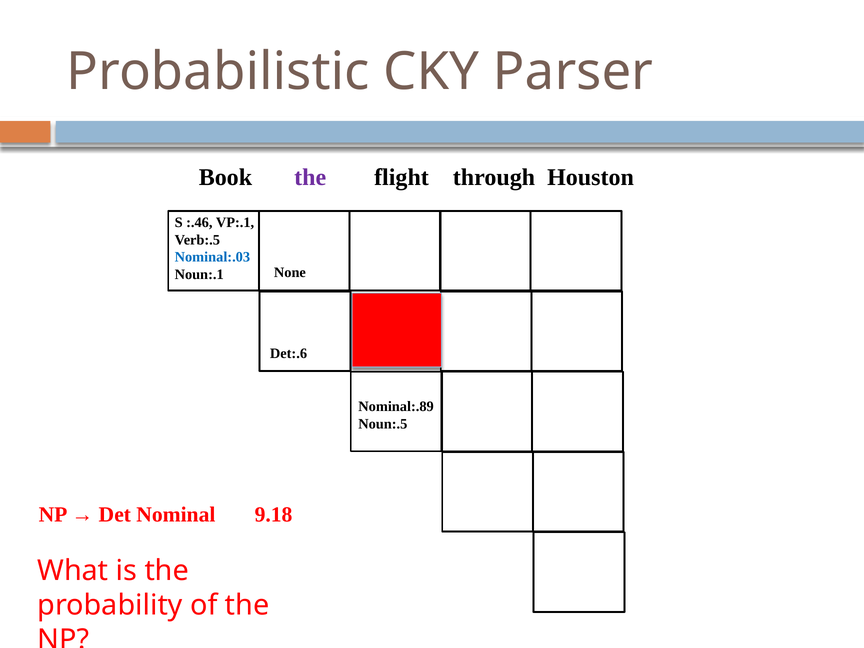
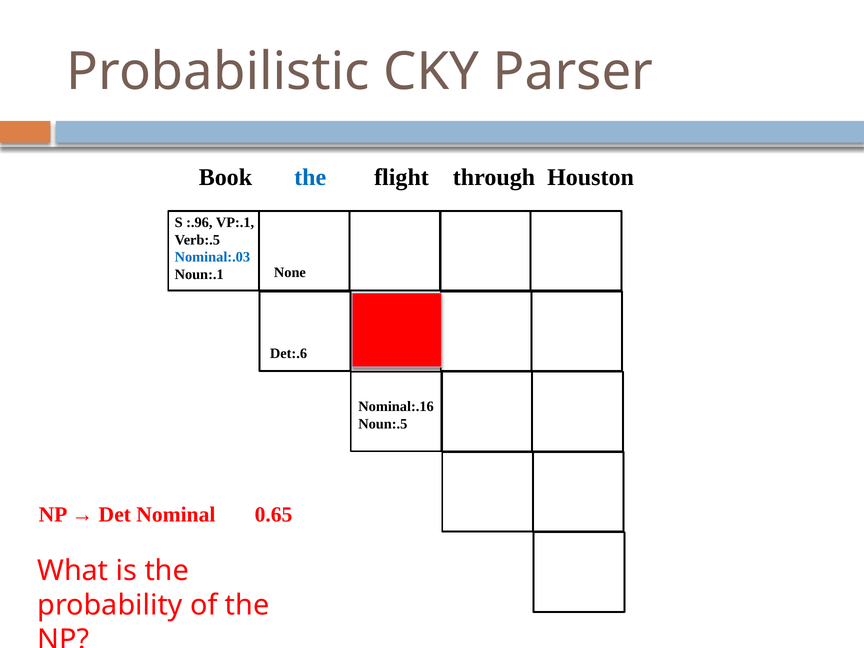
the at (310, 177) colour: purple -> blue
:.46: :.46 -> :.96
Nominal:.89: Nominal:.89 -> Nominal:.16
9.18: 9.18 -> 0.65
